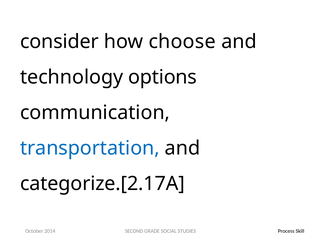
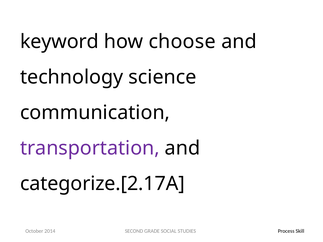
consider: consider -> keyword
options: options -> science
transportation colour: blue -> purple
